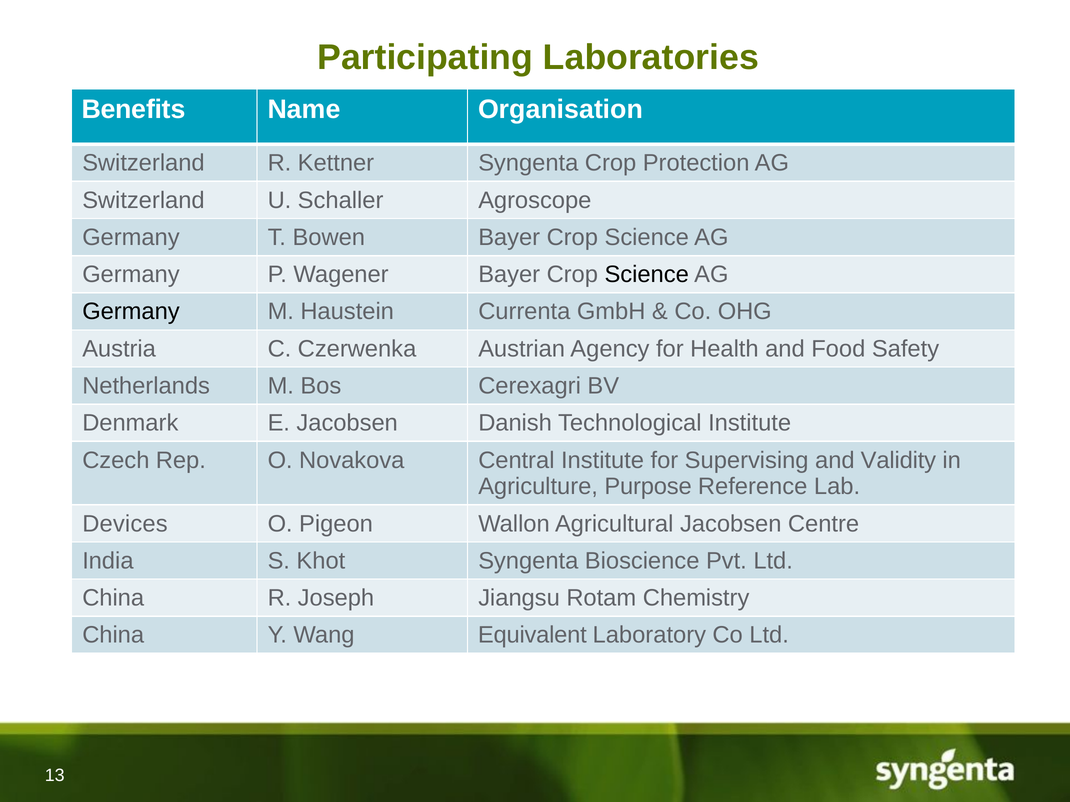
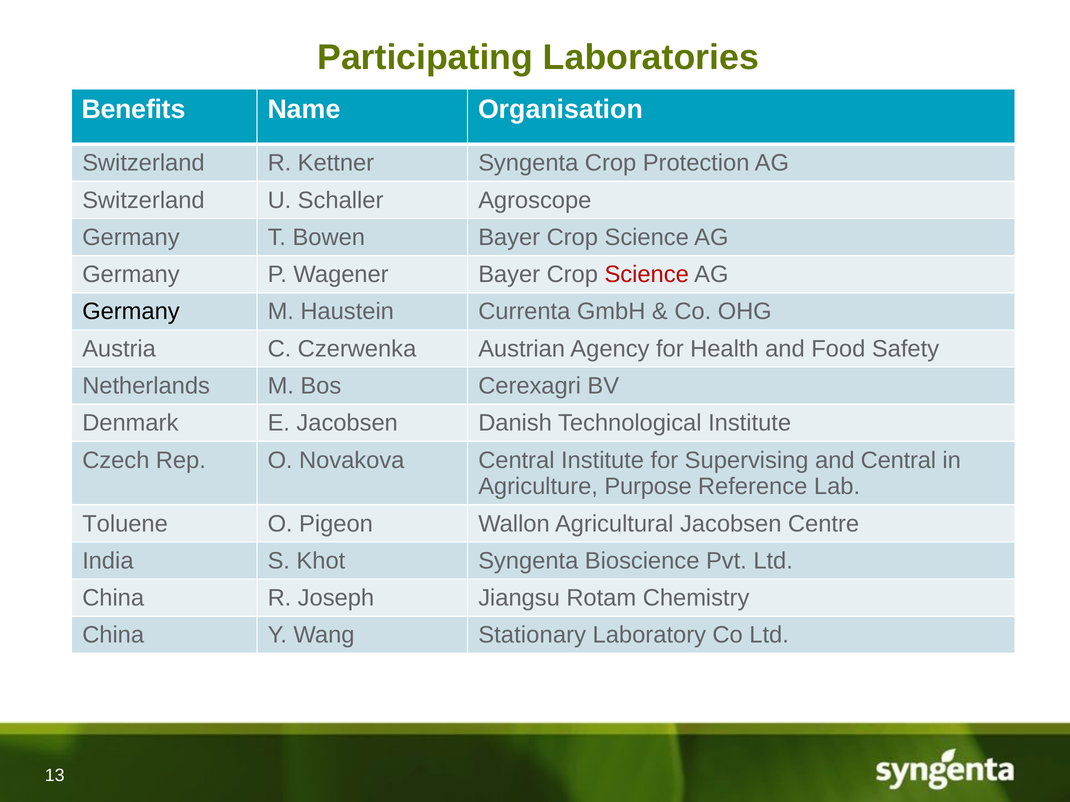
Science at (647, 275) colour: black -> red
and Validity: Validity -> Central
Devices: Devices -> Toluene
Equivalent: Equivalent -> Stationary
